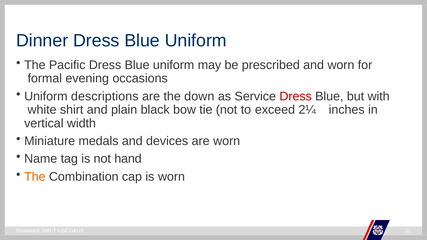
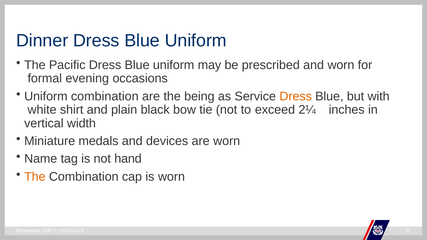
Uniform descriptions: descriptions -> combination
down: down -> being
Dress at (296, 96) colour: red -> orange
